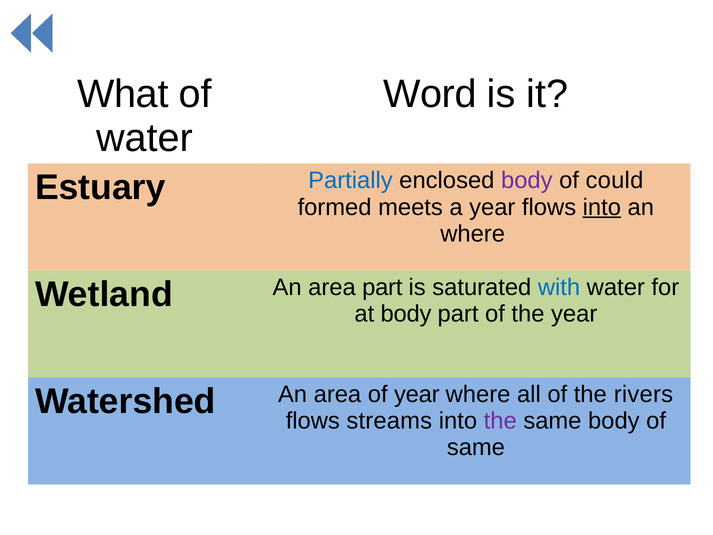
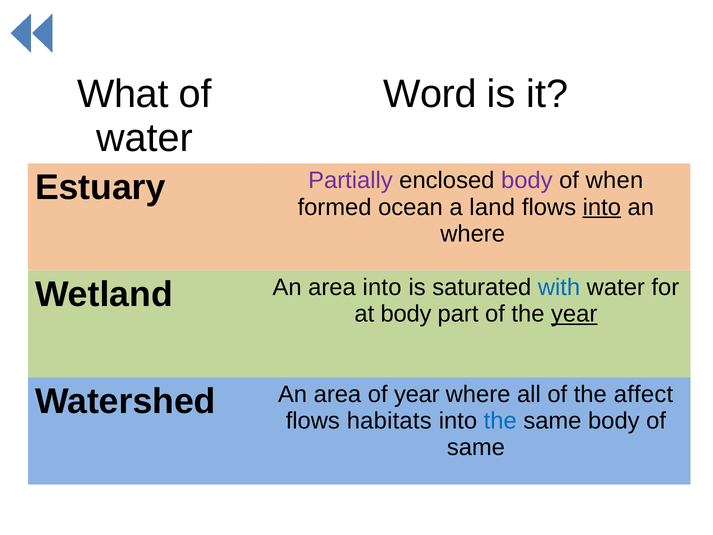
Partially colour: blue -> purple
could: could -> when
meets: meets -> ocean
a year: year -> land
area part: part -> into
year at (574, 314) underline: none -> present
rivers: rivers -> affect
streams: streams -> habitats
the at (500, 421) colour: purple -> blue
